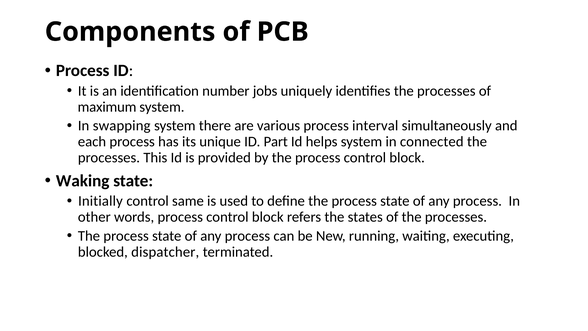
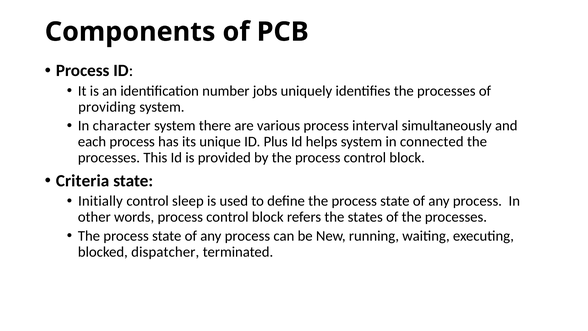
maximum: maximum -> providing
swapping: swapping -> character
Part: Part -> Plus
Waking: Waking -> Criteria
same: same -> sleep
